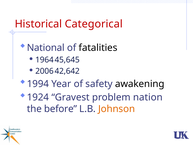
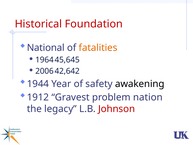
Categorical: Categorical -> Foundation
fatalities colour: black -> orange
1994: 1994 -> 1944
1924: 1924 -> 1912
before: before -> legacy
Johnson colour: orange -> red
